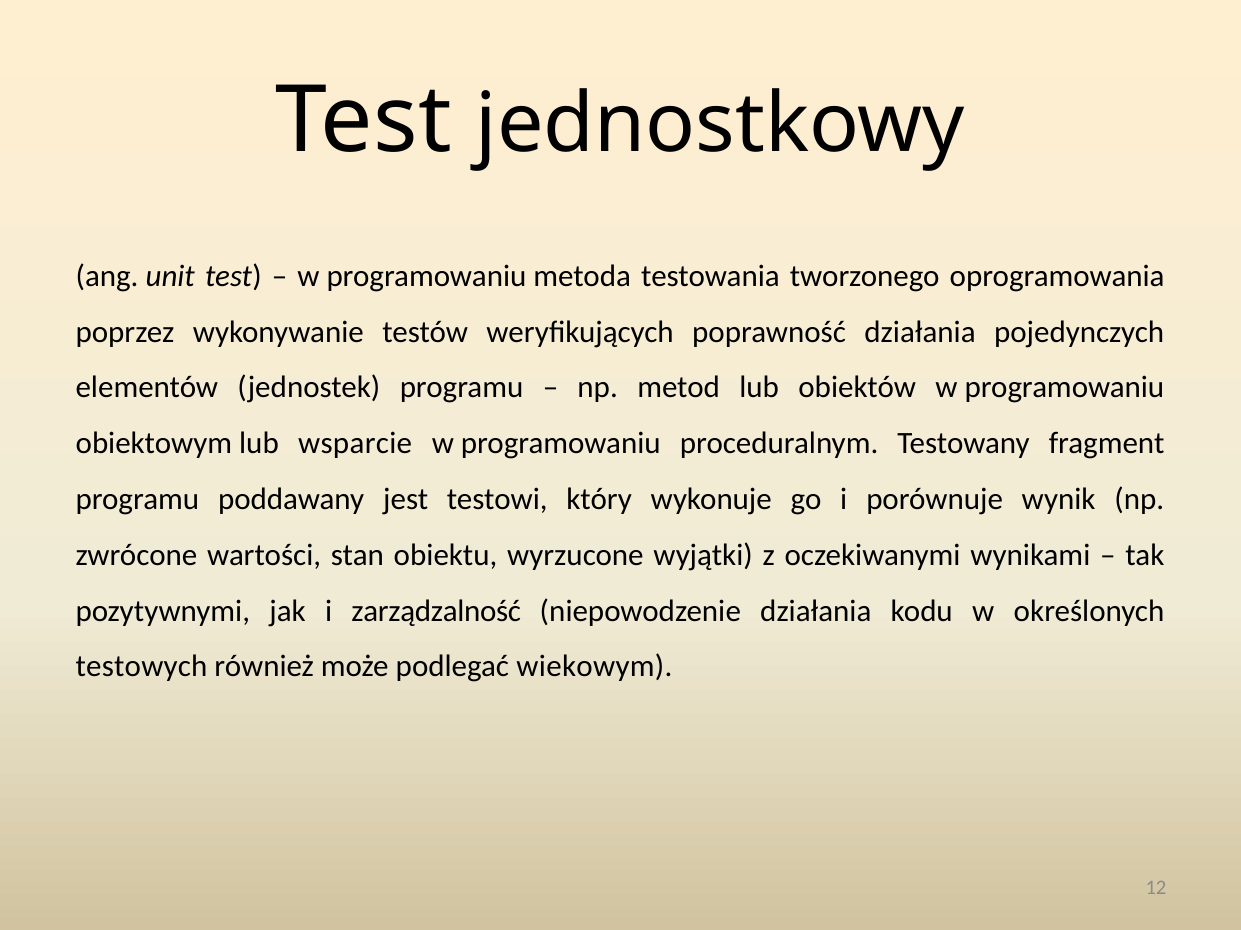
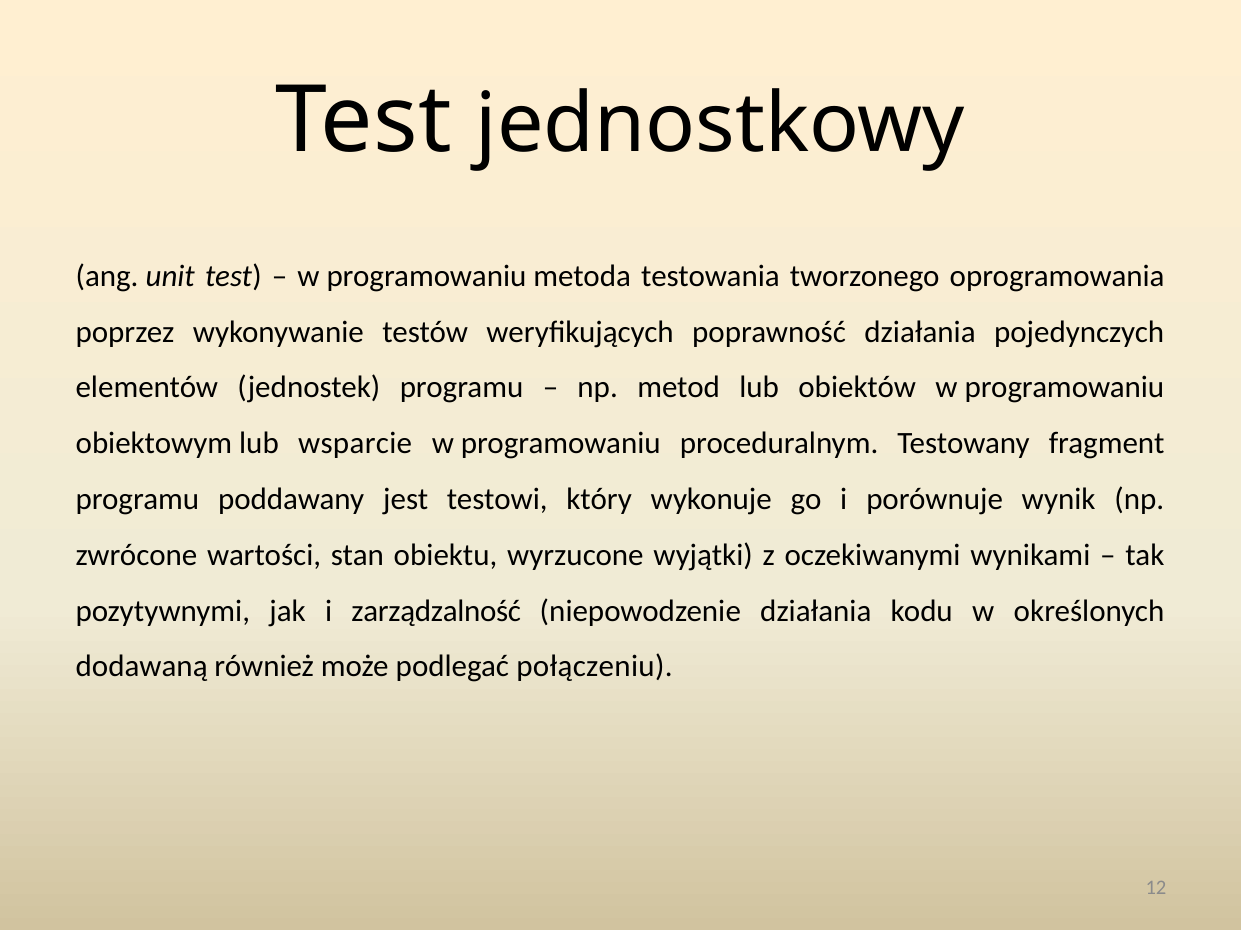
testowych: testowych -> dodawaną
wiekowym: wiekowym -> połączeniu
